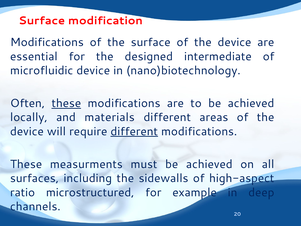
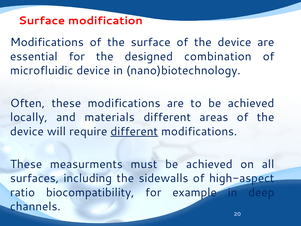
intermediate: intermediate -> combination
these at (66, 103) underline: present -> none
microstructured: microstructured -> biocompatibility
